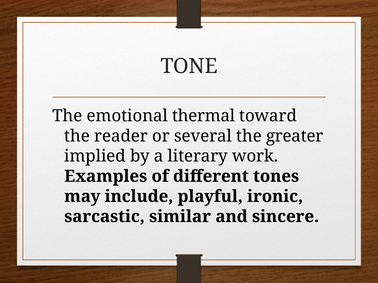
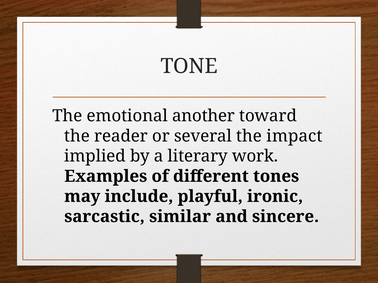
thermal: thermal -> another
greater: greater -> impact
